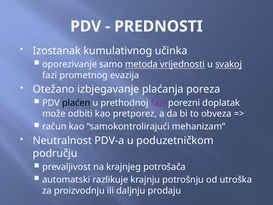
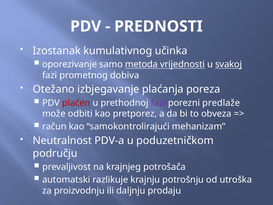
evazija: evazija -> dobiva
plaćen colour: black -> red
doplatak: doplatak -> predlaže
